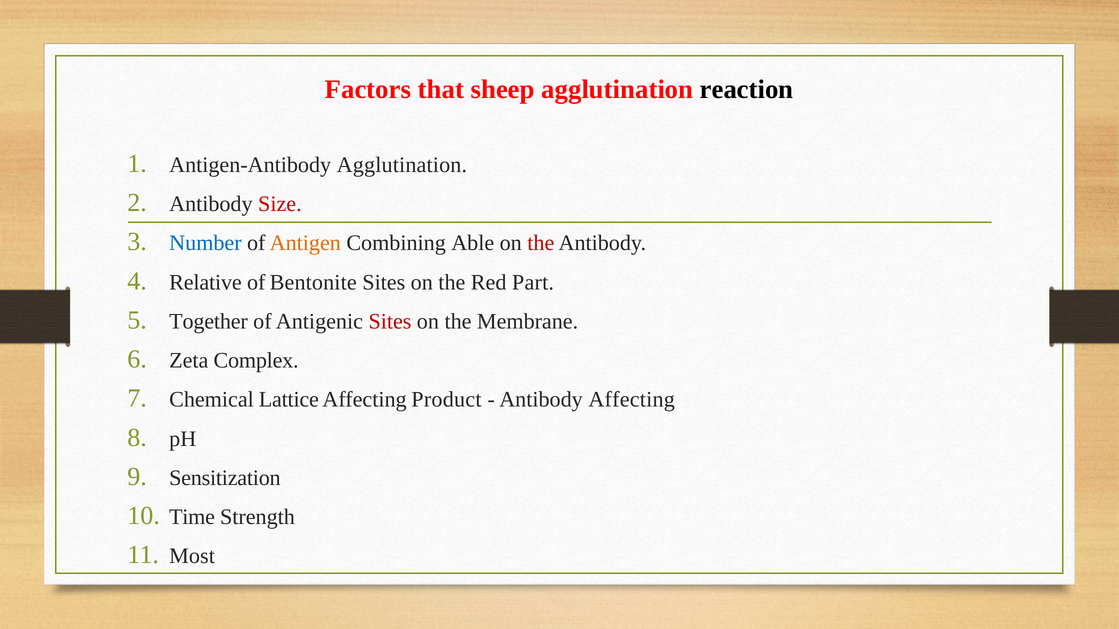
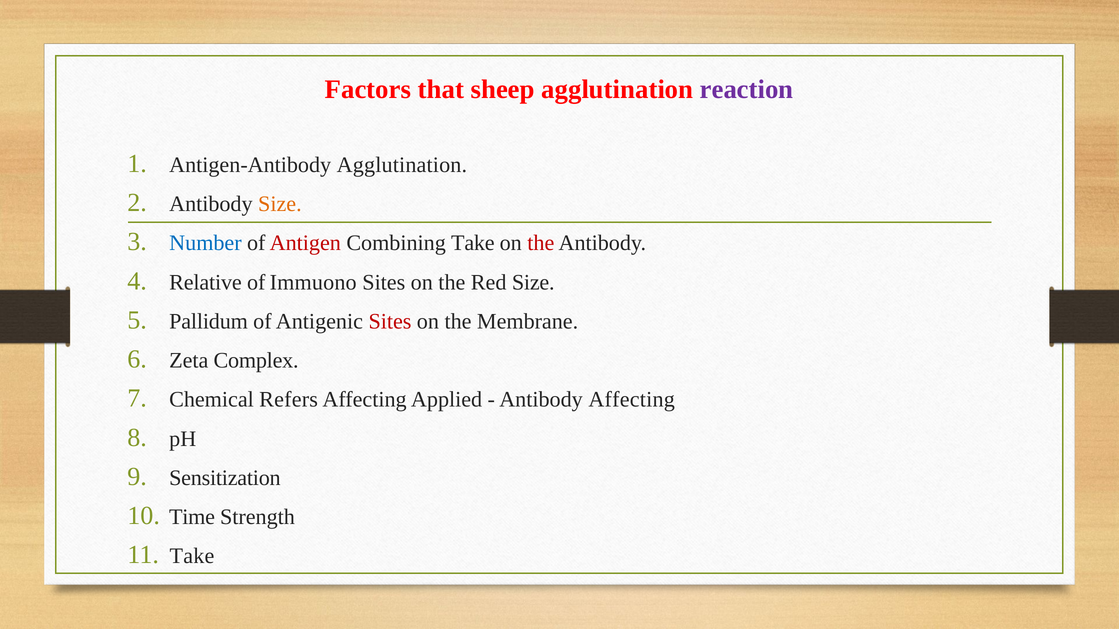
reaction colour: black -> purple
Size at (280, 204) colour: red -> orange
Antigen colour: orange -> red
Combining Able: Able -> Take
Bentonite: Bentonite -> Immuono
Red Part: Part -> Size
Together: Together -> Pallidum
Lattice: Lattice -> Refers
Product: Product -> Applied
Most at (192, 557): Most -> Take
